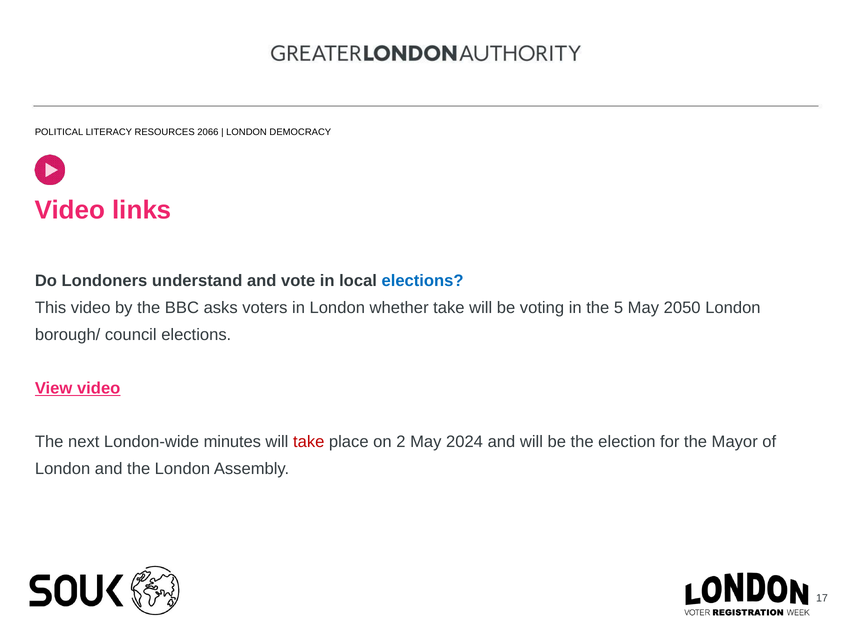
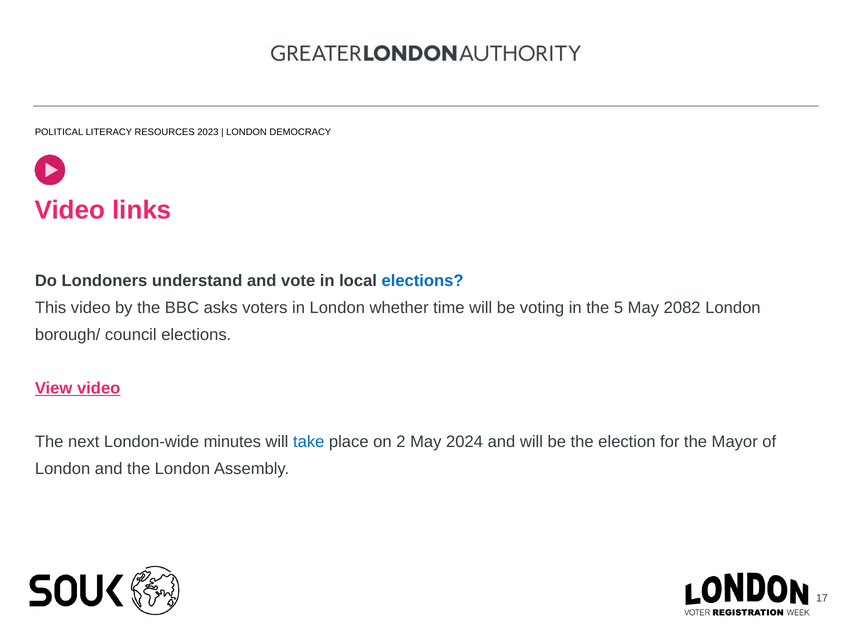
2066: 2066 -> 2023
whether take: take -> time
2050: 2050 -> 2082
take at (309, 442) colour: red -> blue
